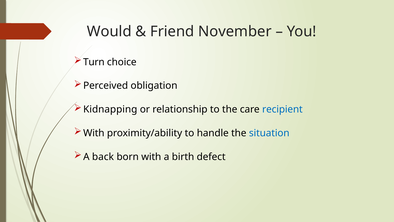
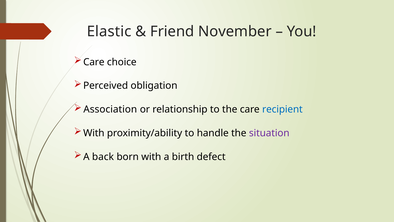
Would: Would -> Elastic
Turn at (94, 62): Turn -> Care
Kidnapping: Kidnapping -> Association
situation colour: blue -> purple
